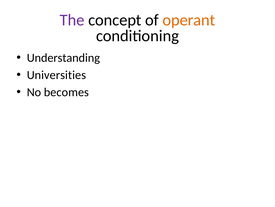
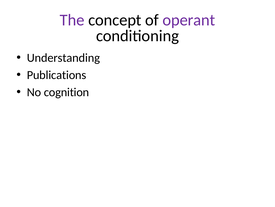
operant colour: orange -> purple
Universities: Universities -> Publications
becomes: becomes -> cognition
